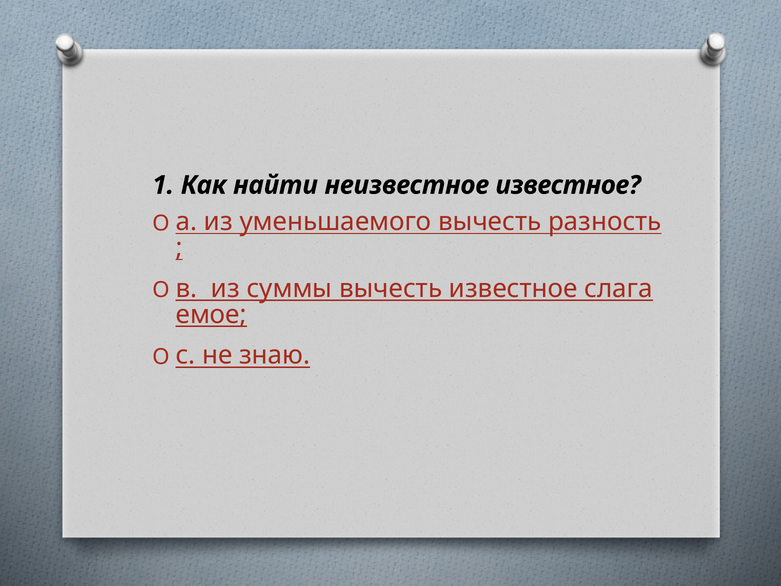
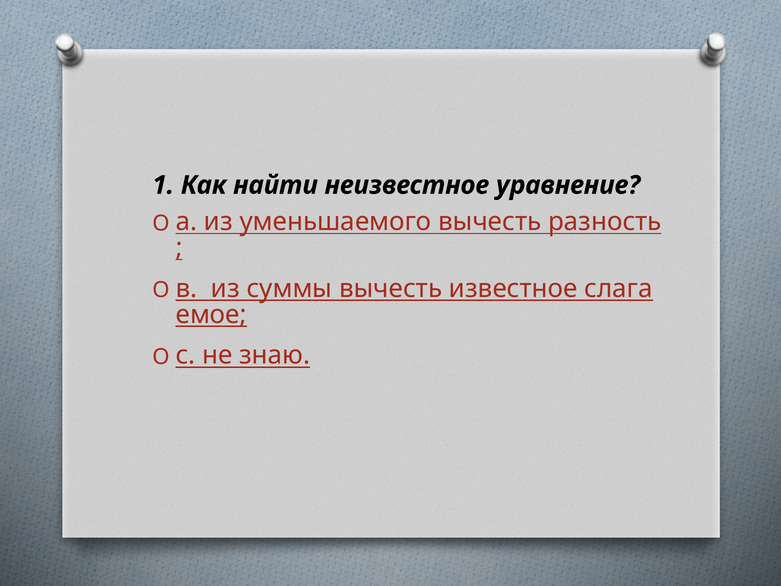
неизвестное известное: известное -> уравнение
